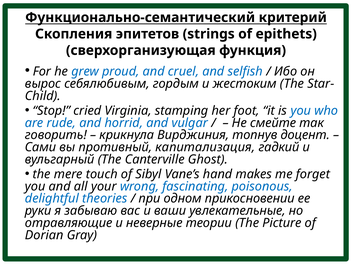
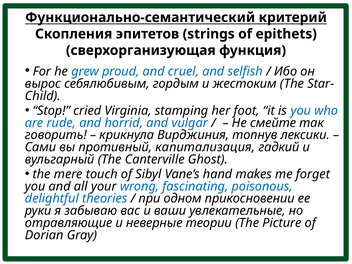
доцент: доцент -> лексики
